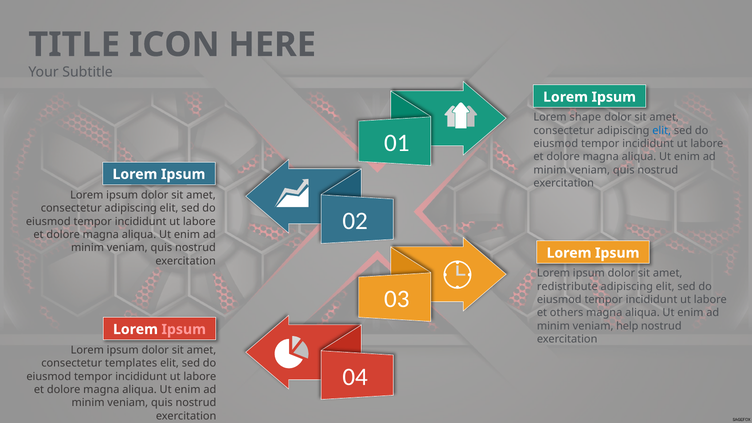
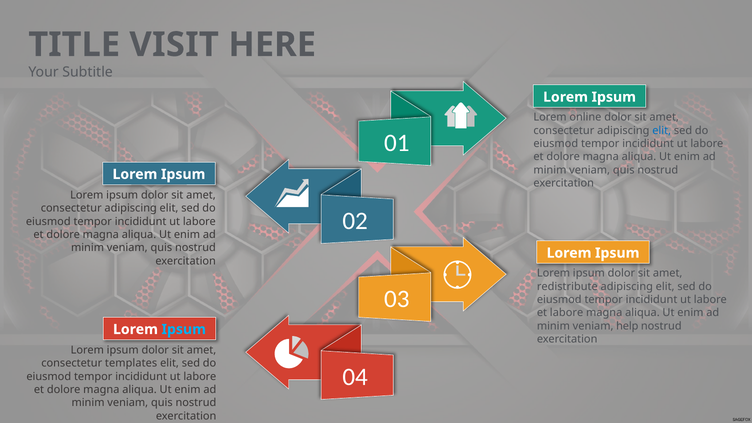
ICON: ICON -> VISIT
shape: shape -> online
et others: others -> labore
Ipsum at (184, 329) colour: pink -> light blue
